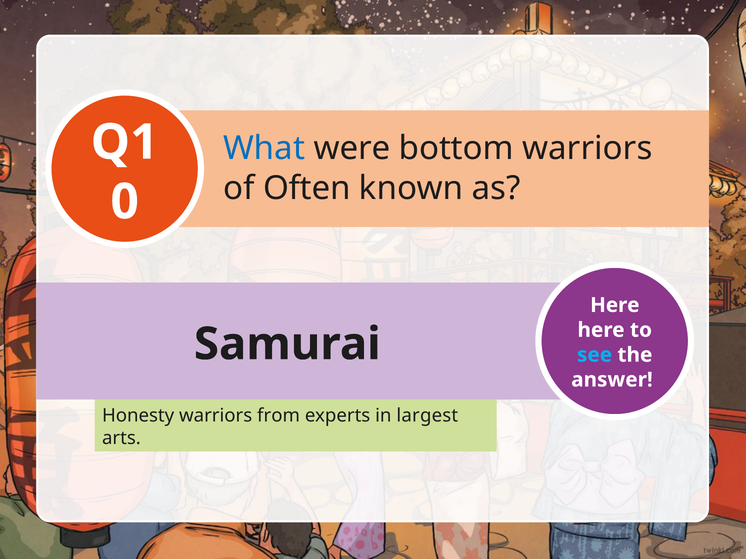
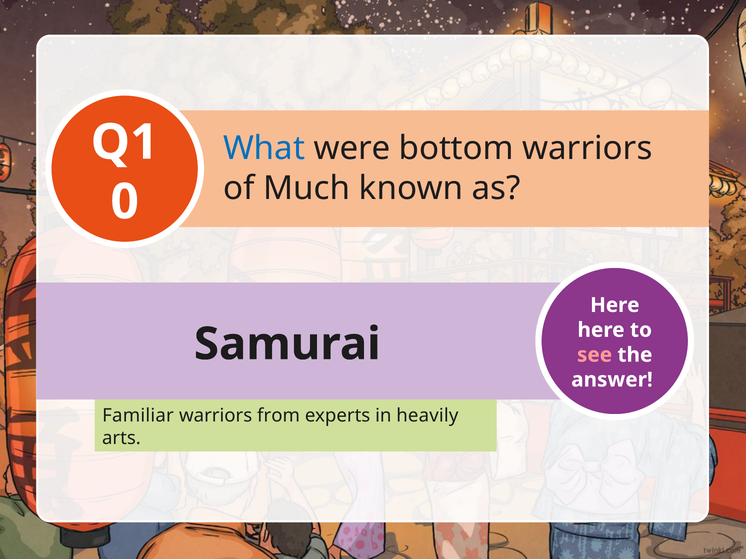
Often: Often -> Much
see colour: light blue -> pink
Honesty: Honesty -> Familiar
largest: largest -> heavily
